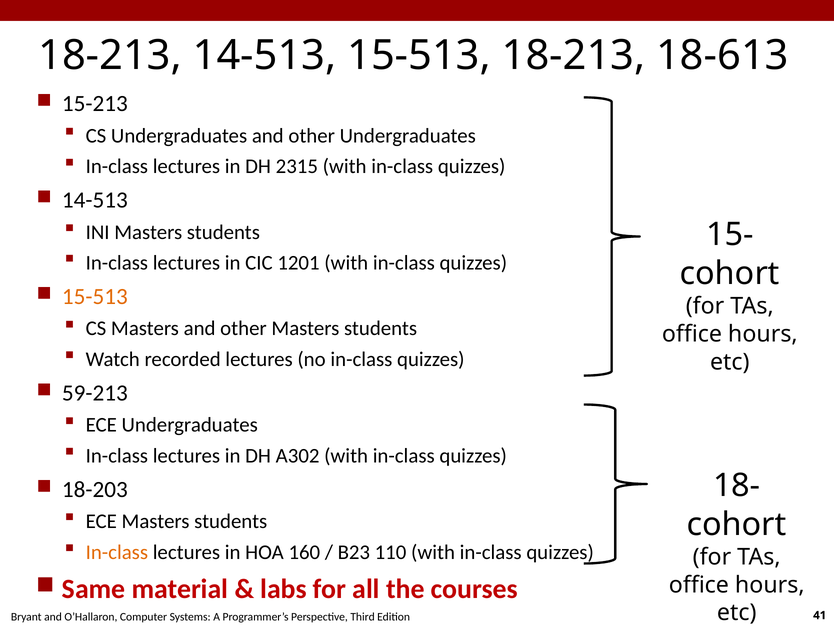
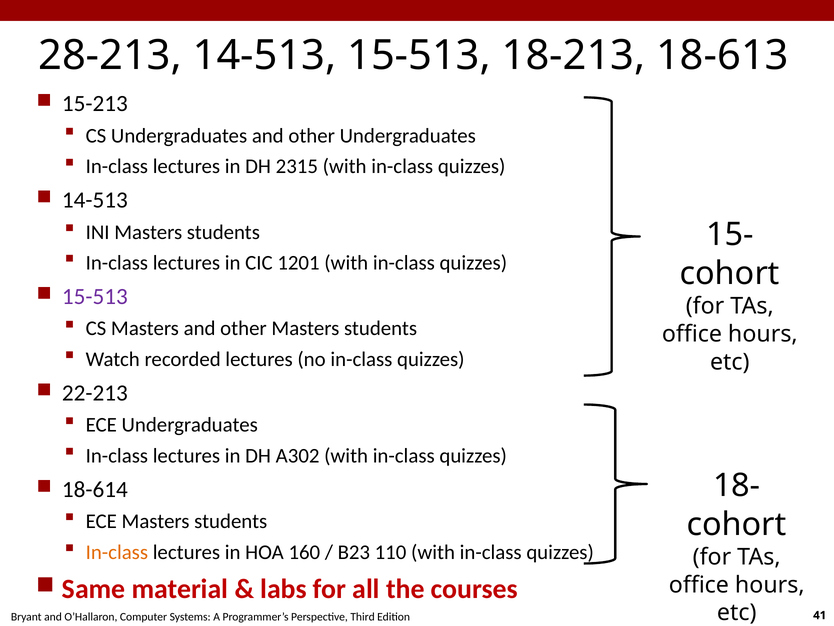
18-213 at (110, 56): 18-213 -> 28-213
15-513 at (95, 296) colour: orange -> purple
59-213: 59-213 -> 22-213
18-203: 18-203 -> 18-614
